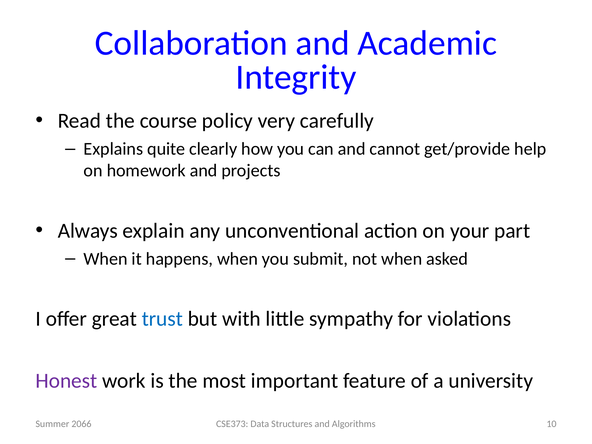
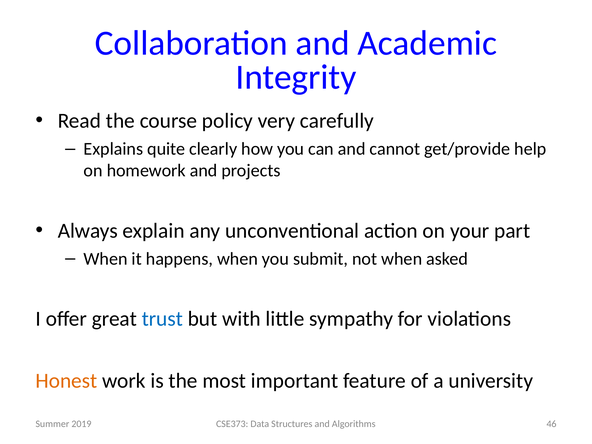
Honest colour: purple -> orange
10: 10 -> 46
2066: 2066 -> 2019
